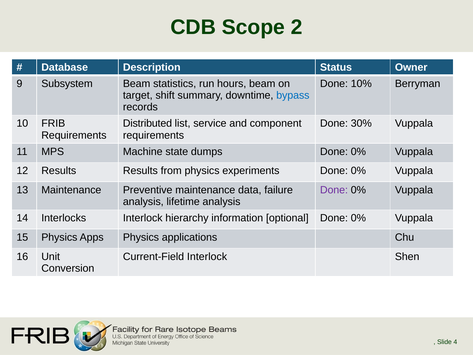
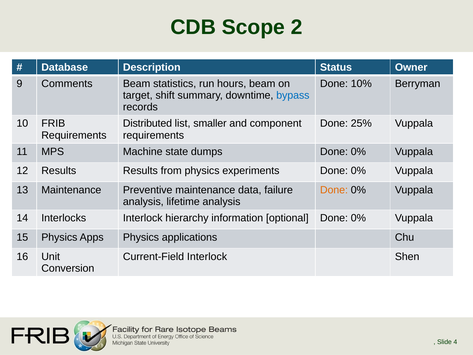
Subsystem: Subsystem -> Comments
service: service -> smaller
30%: 30% -> 25%
Done at (334, 190) colour: purple -> orange
